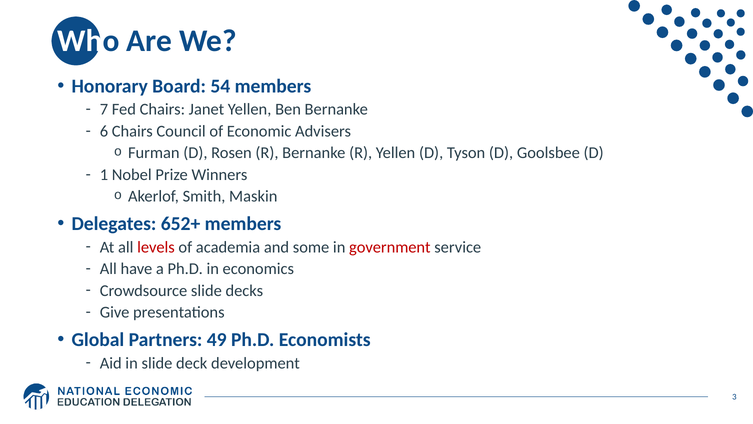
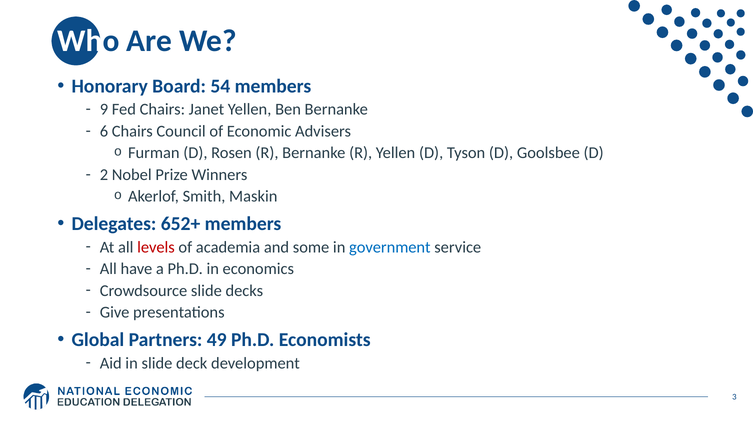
7: 7 -> 9
1: 1 -> 2
government colour: red -> blue
